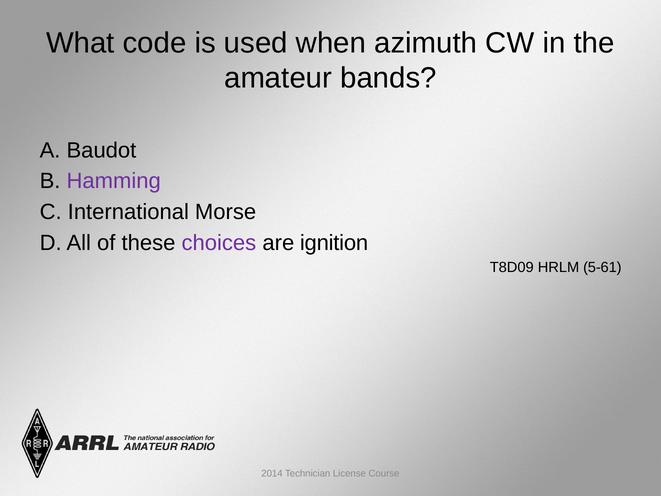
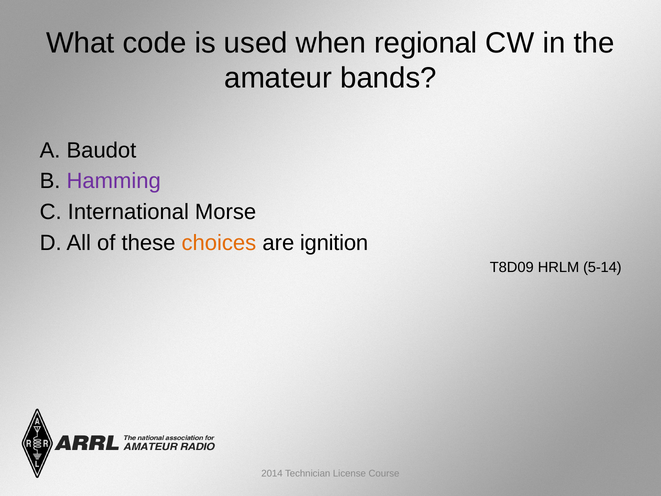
azimuth: azimuth -> regional
choices colour: purple -> orange
5-61: 5-61 -> 5-14
